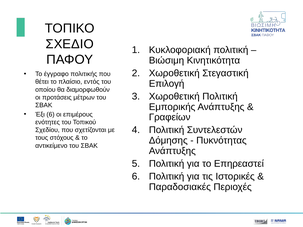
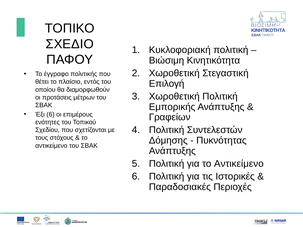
για το Επηρεαστεί: Επηρεαστεί -> Αντικείμενο
